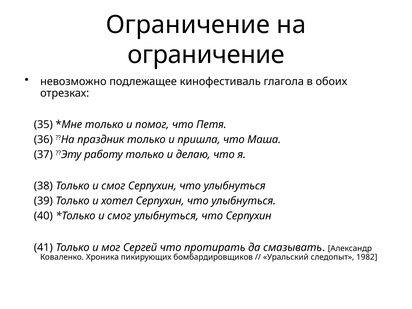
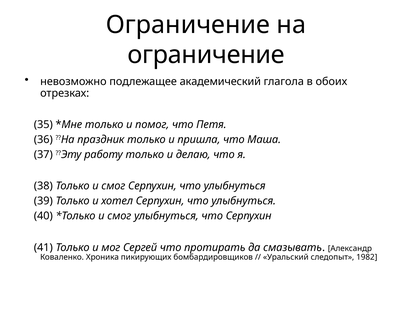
кинофестиваль: кинофестиваль -> академический
